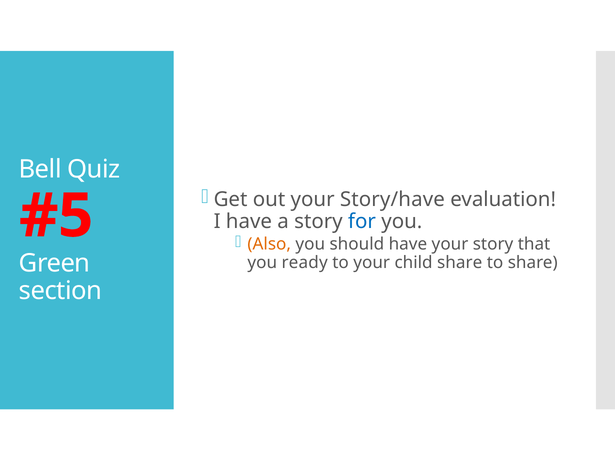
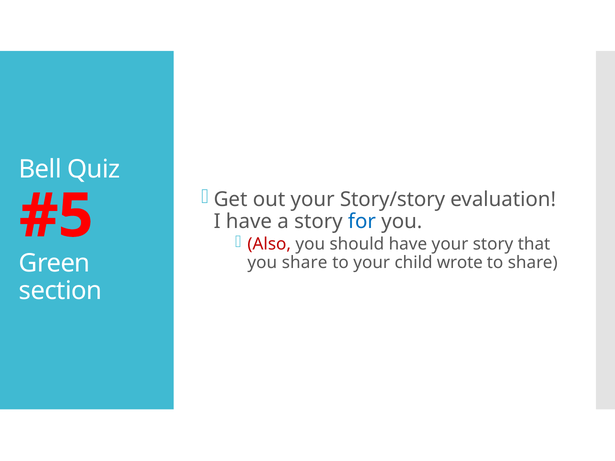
Story/have: Story/have -> Story/story
Also colour: orange -> red
you ready: ready -> share
child share: share -> wrote
